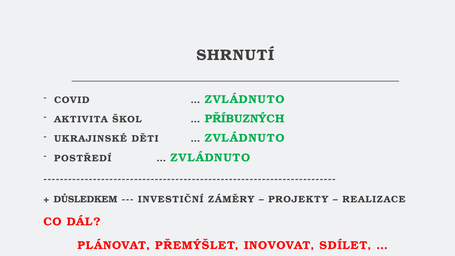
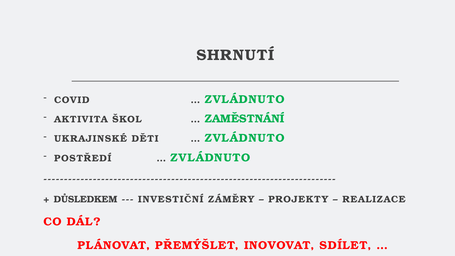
PŘÍBUZNÝCH: PŘÍBUZNÝCH -> ZAMĚSTNÁNÍ
